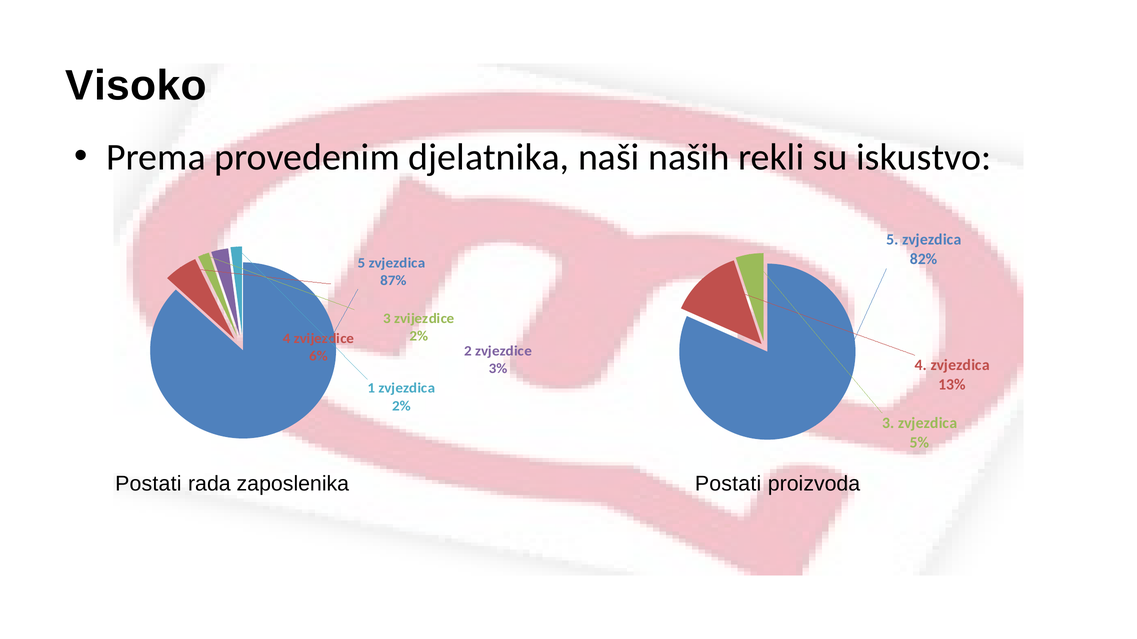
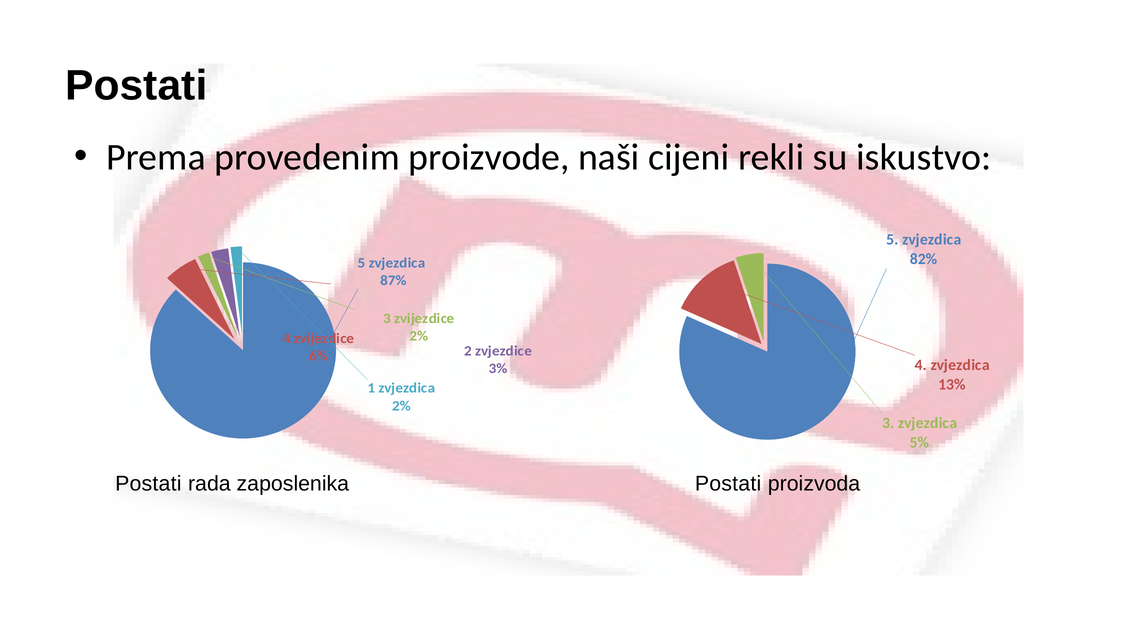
Visoko at (136, 86): Visoko -> Postati
djelatnika: djelatnika -> proizvode
naših: naših -> cijeni
